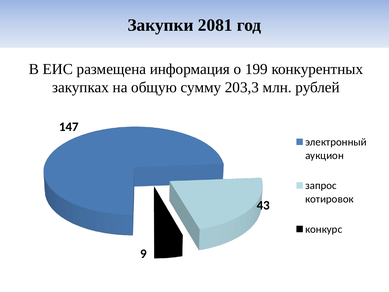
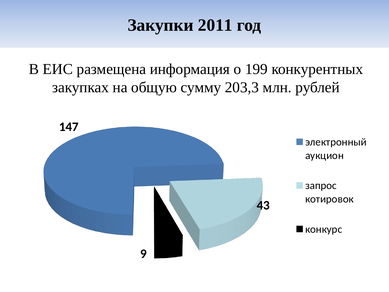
2081: 2081 -> 2011
